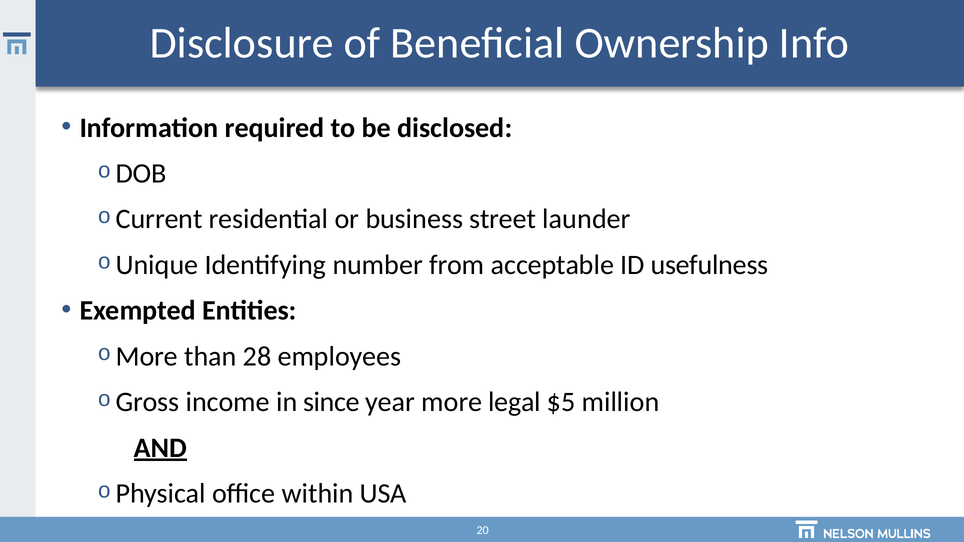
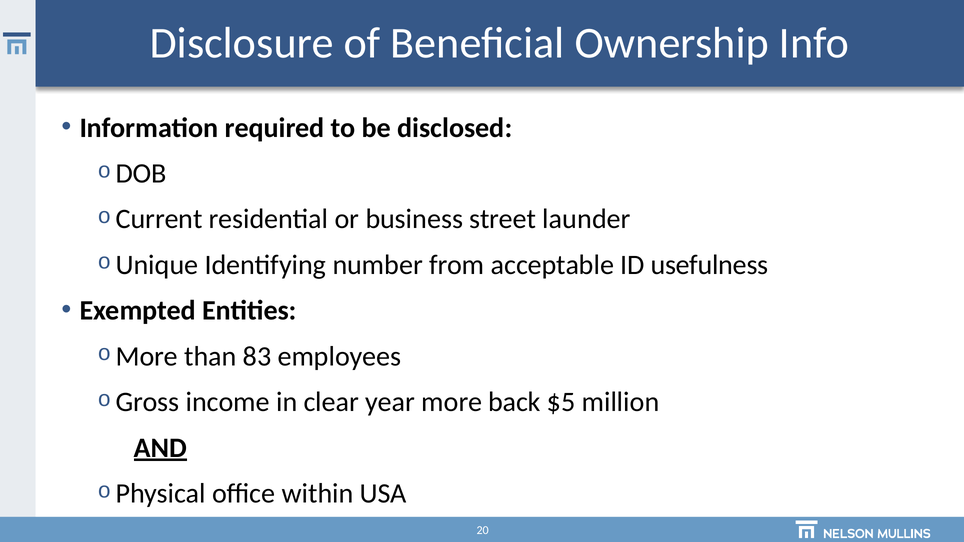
28: 28 -> 83
since: since -> clear
legal: legal -> back
